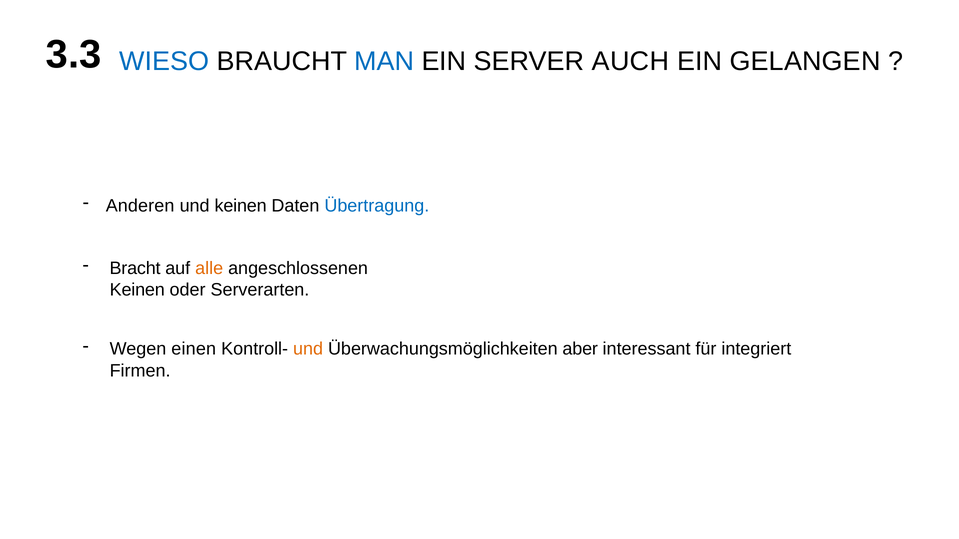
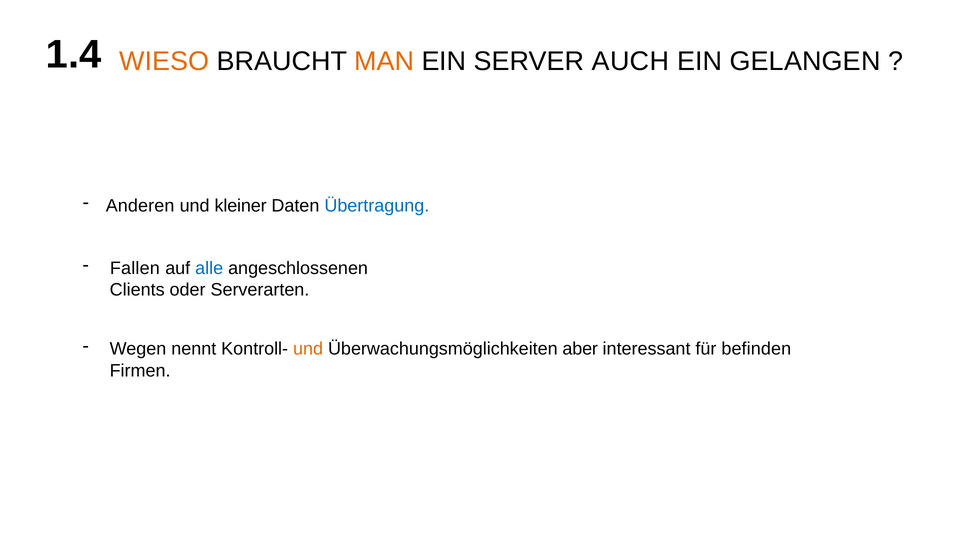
3.3: 3.3 -> 1.4
WIESO colour: blue -> orange
MAN colour: blue -> orange
und keinen: keinen -> kleiner
Bracht: Bracht -> Fallen
alle colour: orange -> blue
Keinen at (137, 290): Keinen -> Clients
einen: einen -> nennt
integriert: integriert -> befinden
